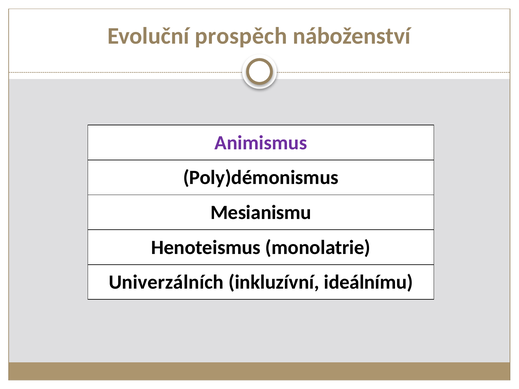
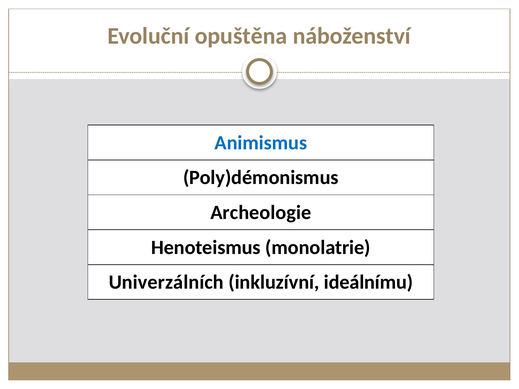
prospěch: prospěch -> opuštěna
Animismus colour: purple -> blue
Mesianismu: Mesianismu -> Archeologie
